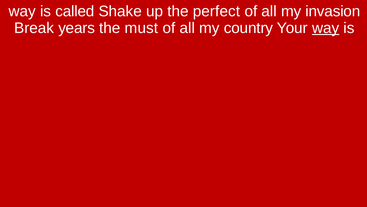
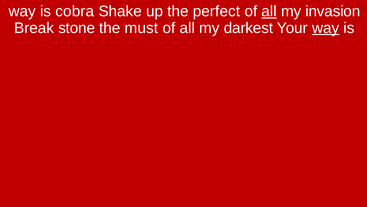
called: called -> cobra
all at (269, 11) underline: none -> present
years: years -> stone
country: country -> darkest
